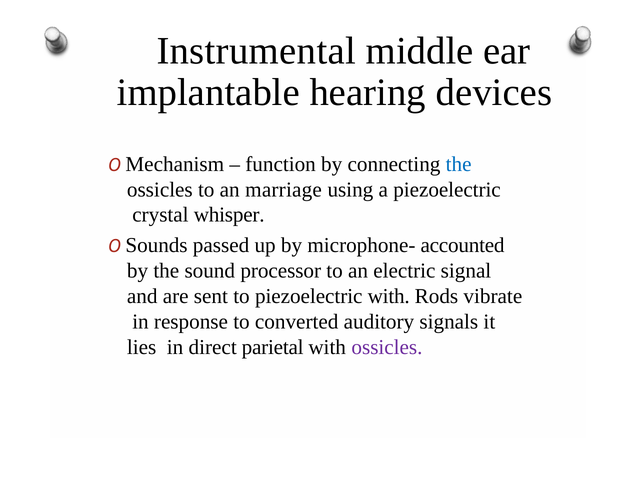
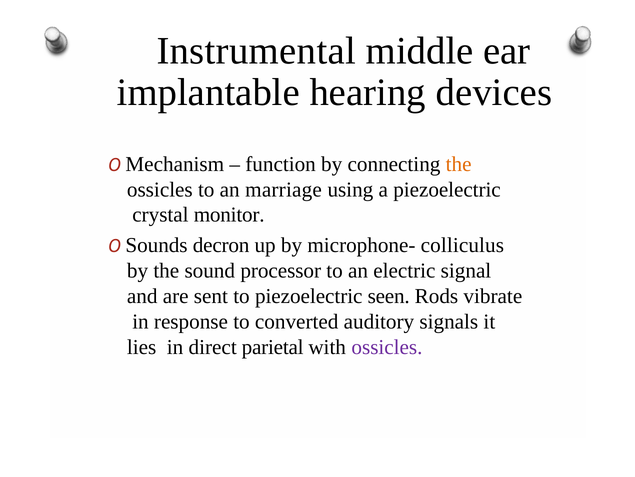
the at (459, 164) colour: blue -> orange
whisper: whisper -> monitor
passed: passed -> decron
accounted: accounted -> colliculus
piezoelectric with: with -> seen
